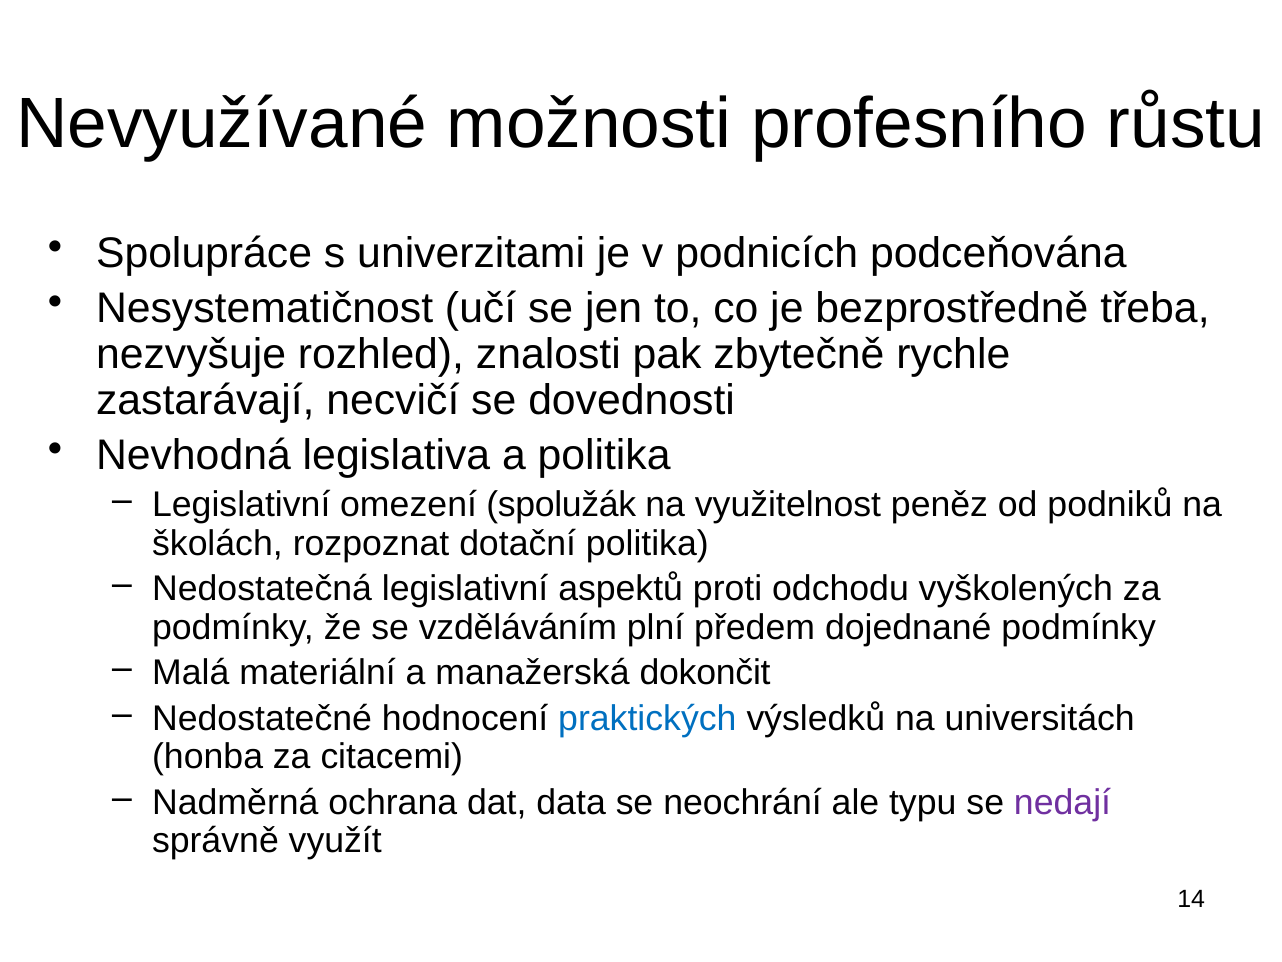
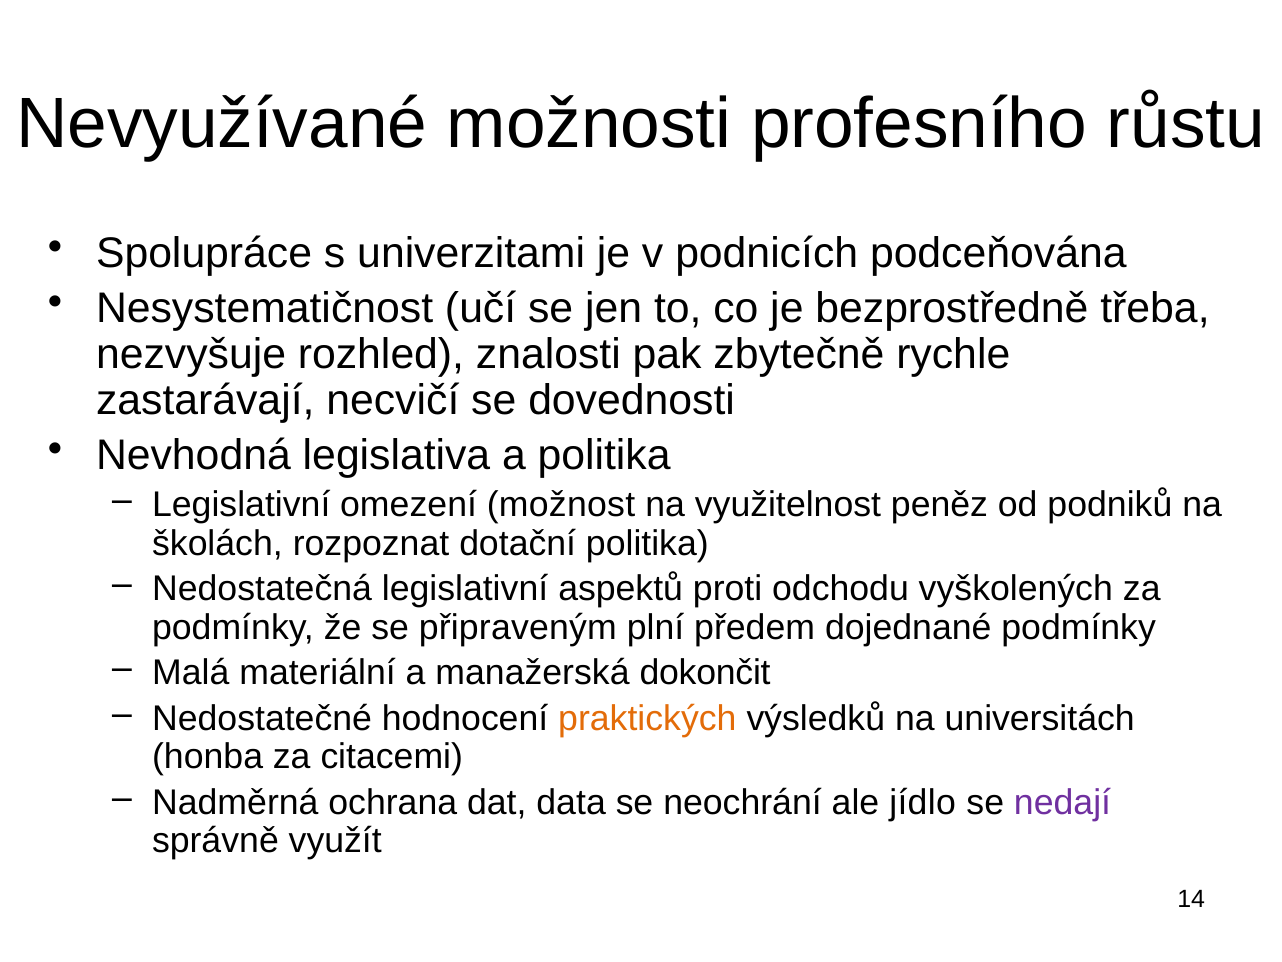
spolužák: spolužák -> možnost
vzděláváním: vzděláváním -> připraveným
praktických colour: blue -> orange
typu: typu -> jídlo
